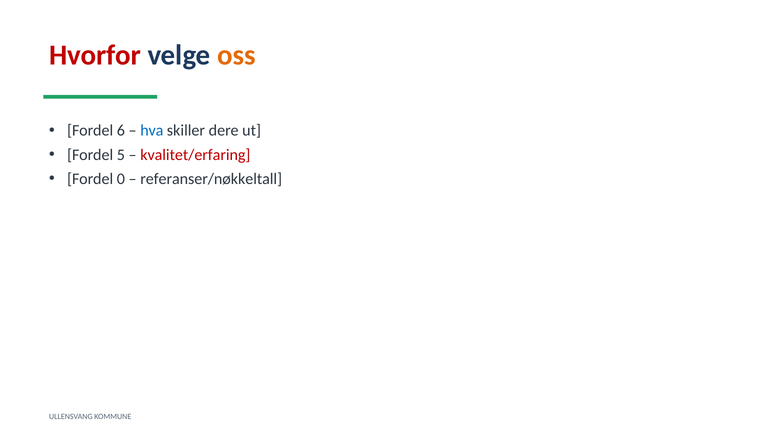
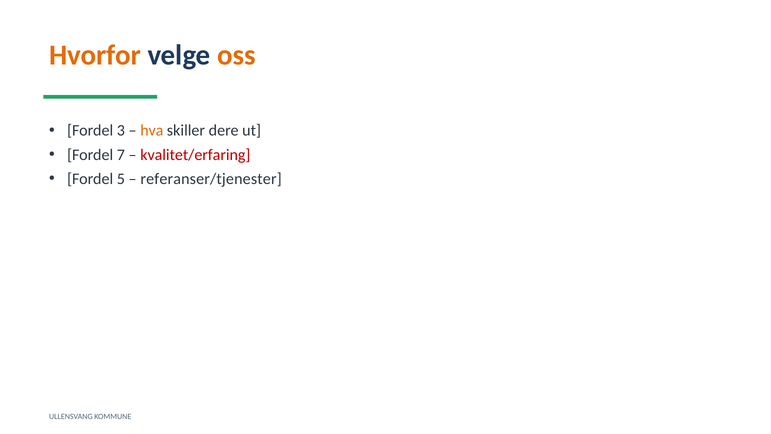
Hvorfor colour: red -> orange
6: 6 -> 3
hva colour: blue -> orange
5: 5 -> 7
0: 0 -> 5
referanser/nøkkeltall: referanser/nøkkeltall -> referanser/tjenester
